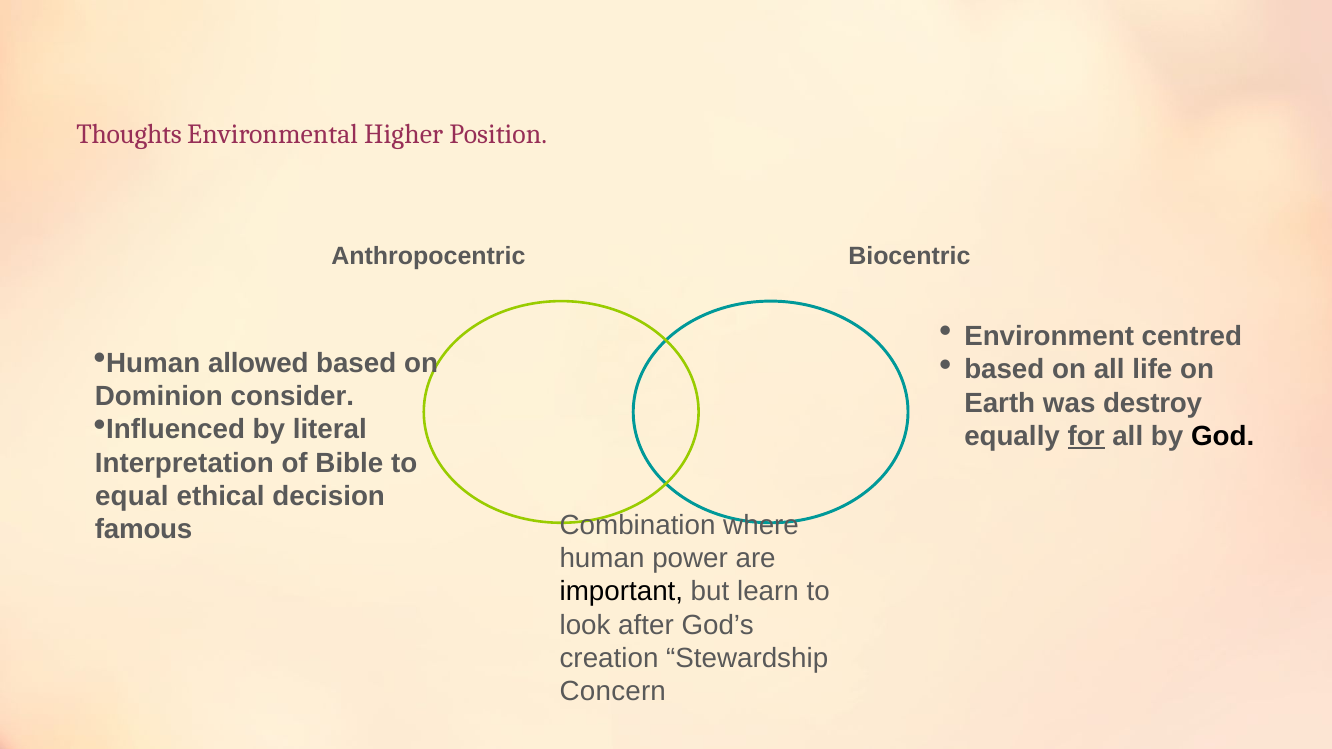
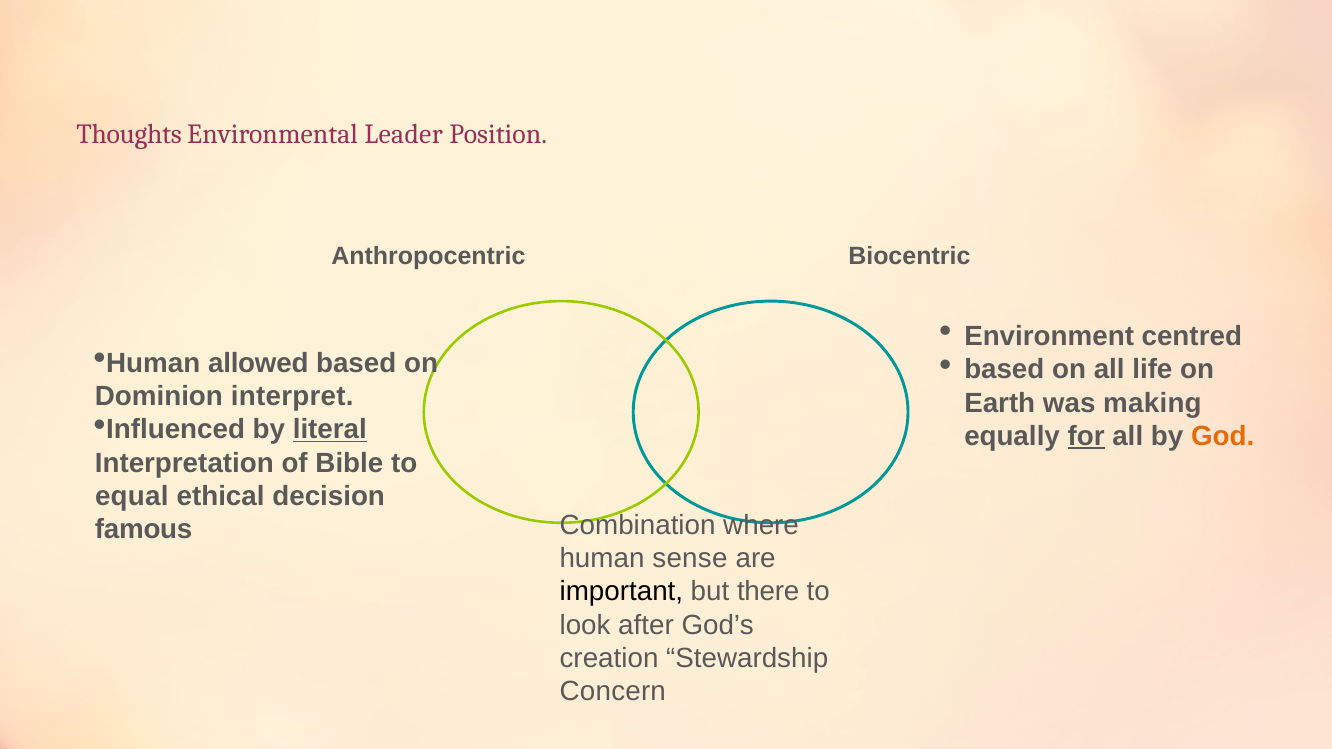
Higher: Higher -> Leader
consider: consider -> interpret
destroy: destroy -> making
literal underline: none -> present
God colour: black -> orange
power: power -> sense
learn: learn -> there
